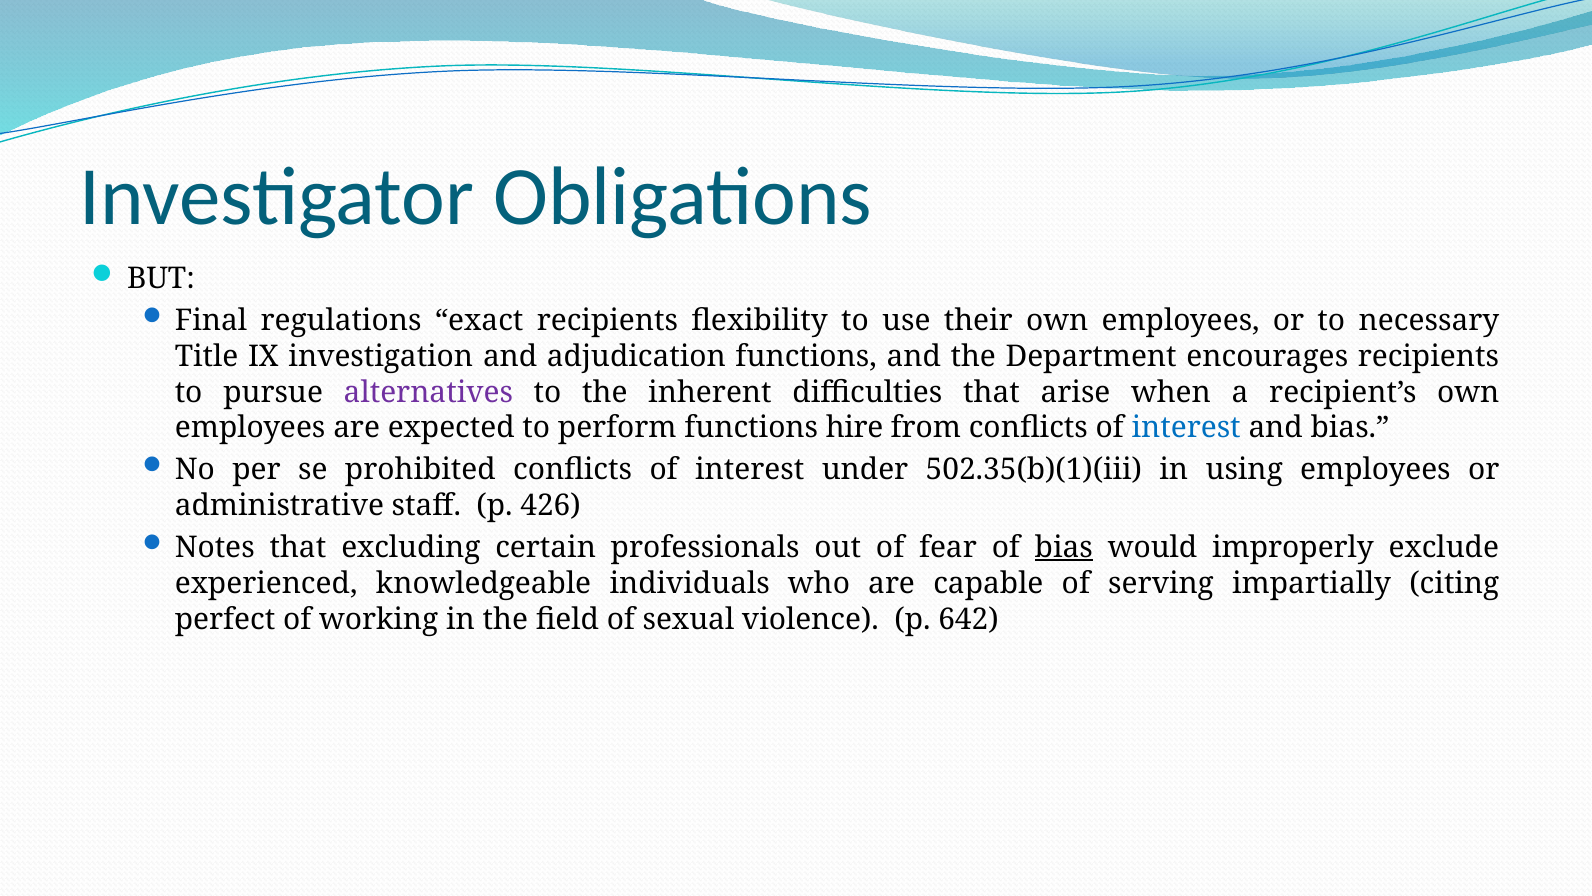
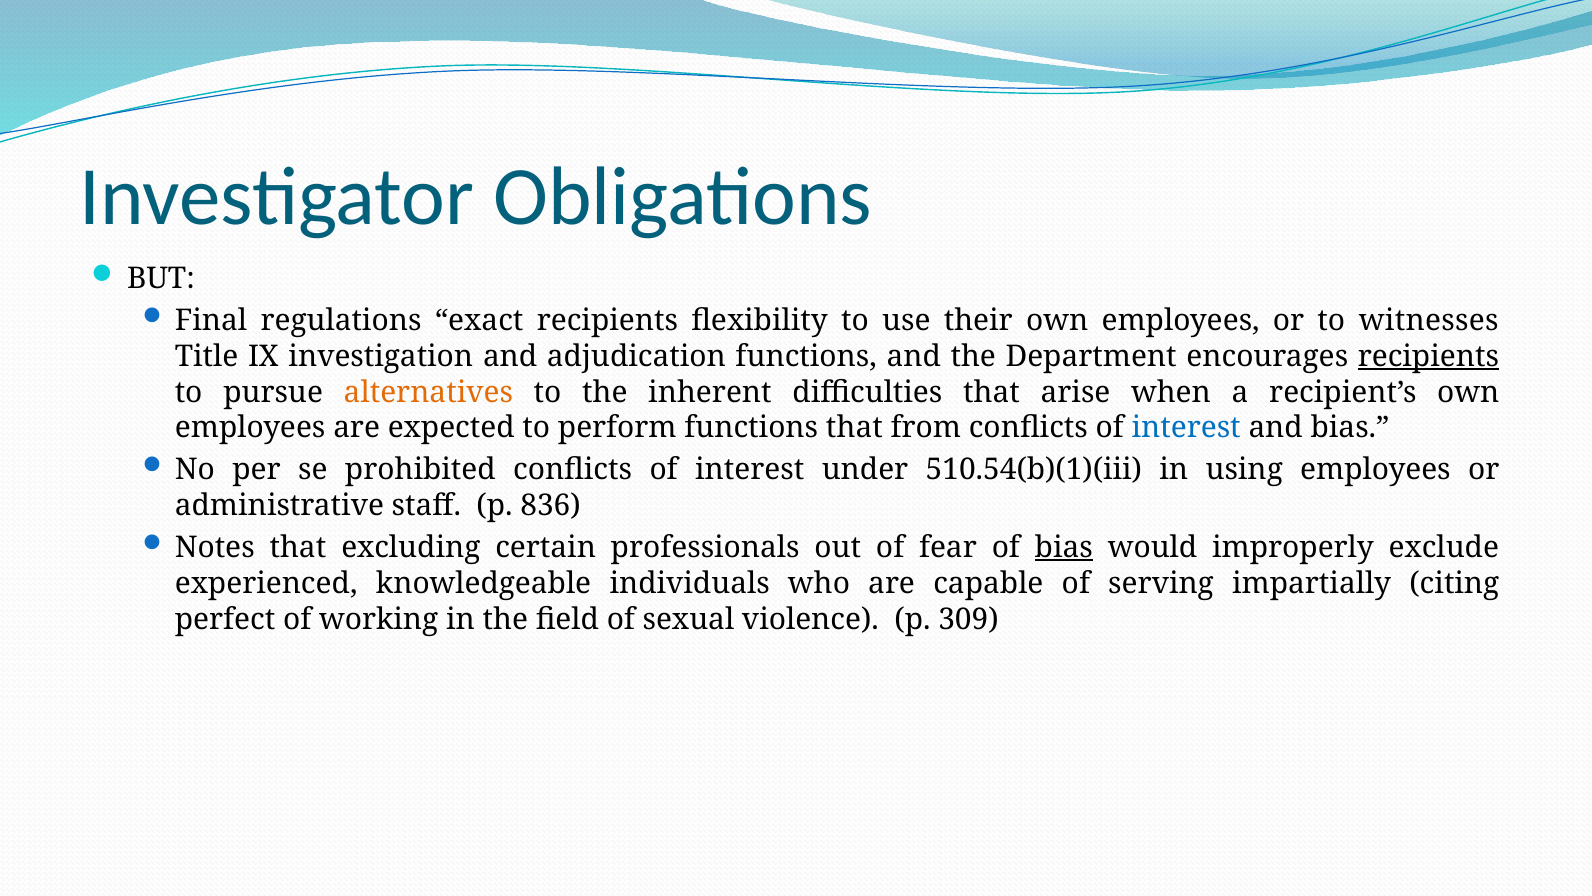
necessary: necessary -> witnesses
recipients at (1428, 356) underline: none -> present
alternatives colour: purple -> orange
functions hire: hire -> that
502.35(b)(1)(iii: 502.35(b)(1)(iii -> 510.54(b)(1)(iii
426: 426 -> 836
642: 642 -> 309
